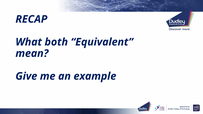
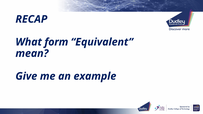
both: both -> form
